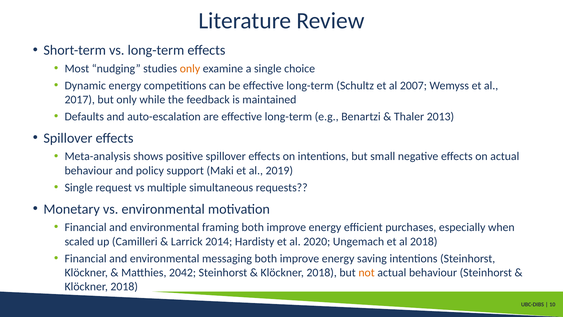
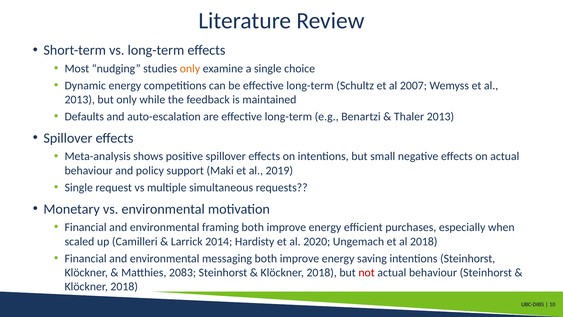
2017 at (80, 100): 2017 -> 2013
2042: 2042 -> 2083
not colour: orange -> red
